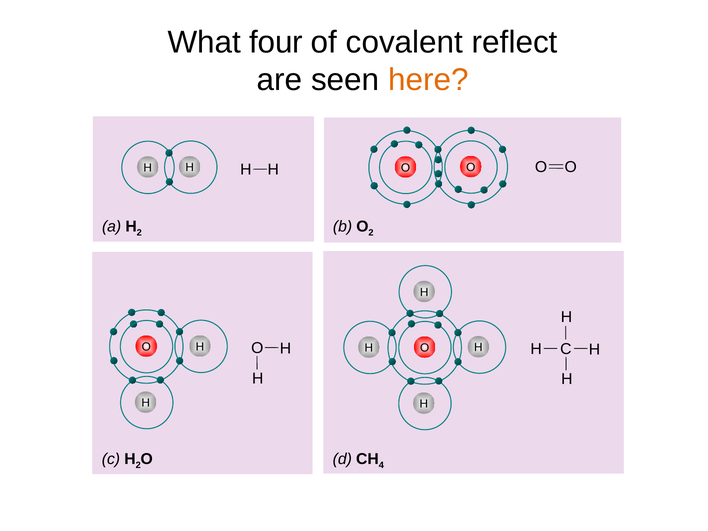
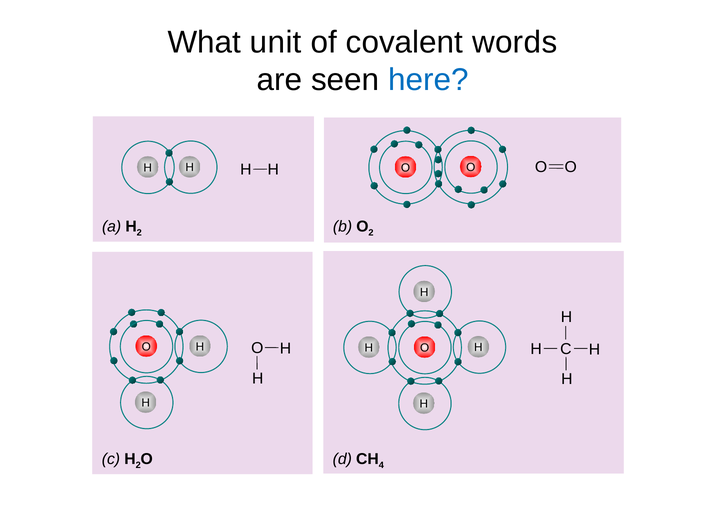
four: four -> unit
reflect: reflect -> words
here colour: orange -> blue
